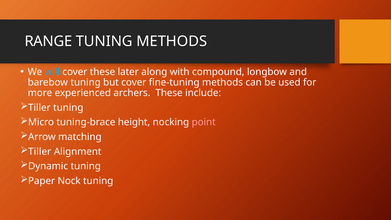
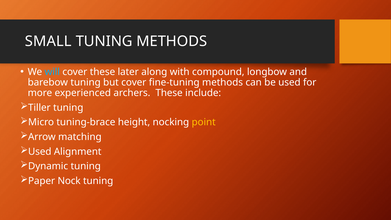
RANGE: RANGE -> SMALL
point colour: pink -> yellow
Tiller at (40, 151): Tiller -> Used
